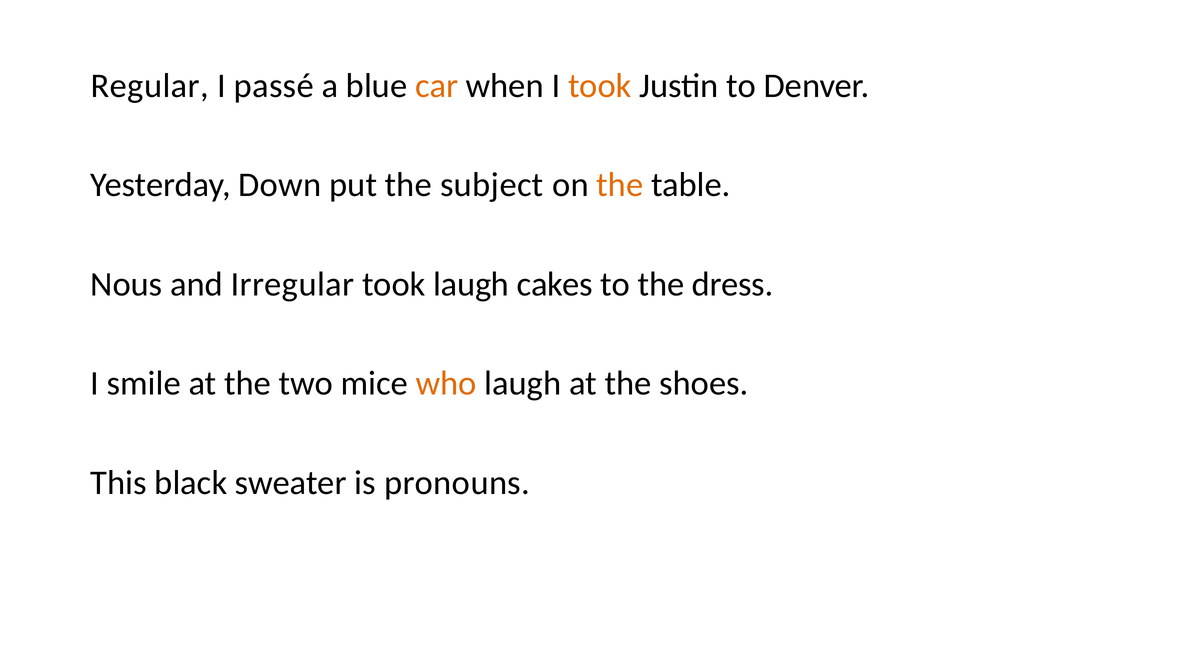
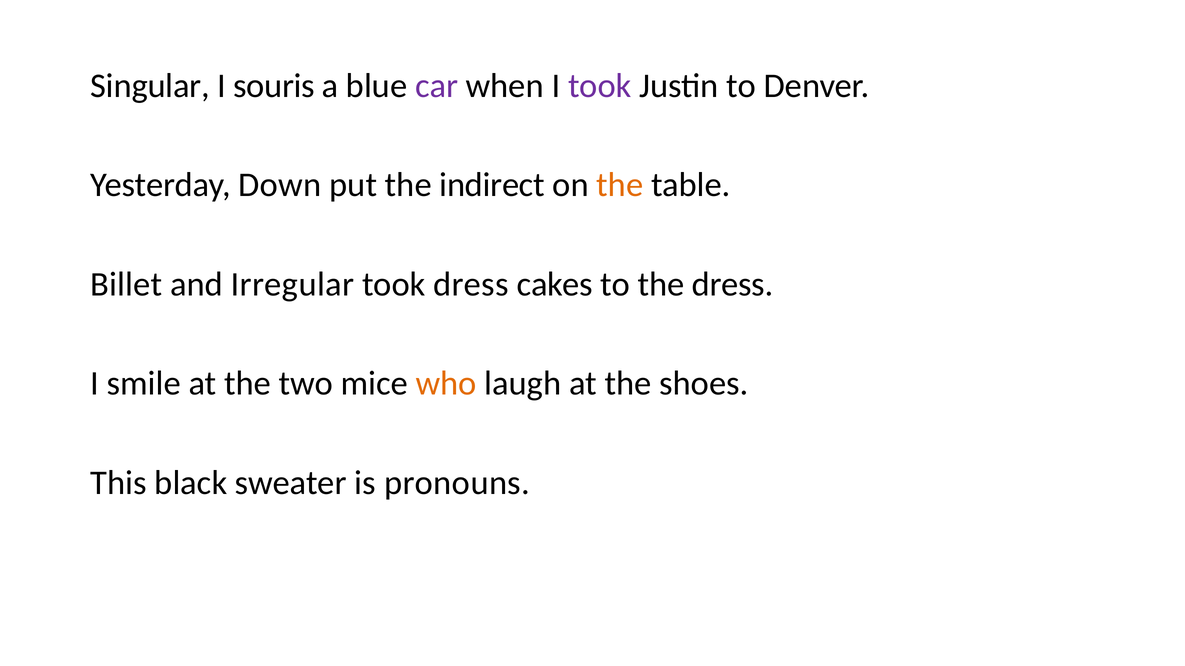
Regular: Regular -> Singular
passé: passé -> souris
car colour: orange -> purple
took at (600, 86) colour: orange -> purple
subject: subject -> indirect
Nous: Nous -> Billet
took laugh: laugh -> dress
